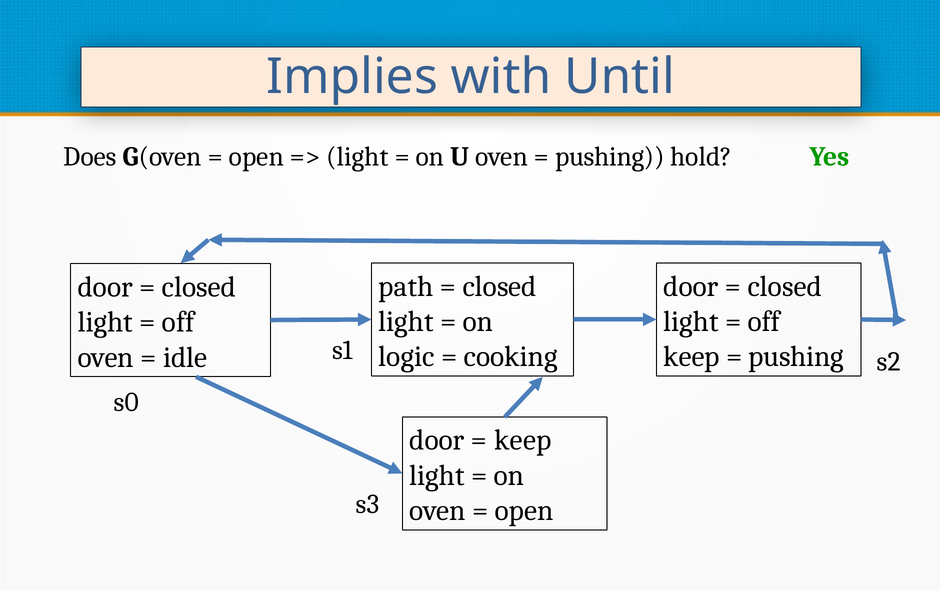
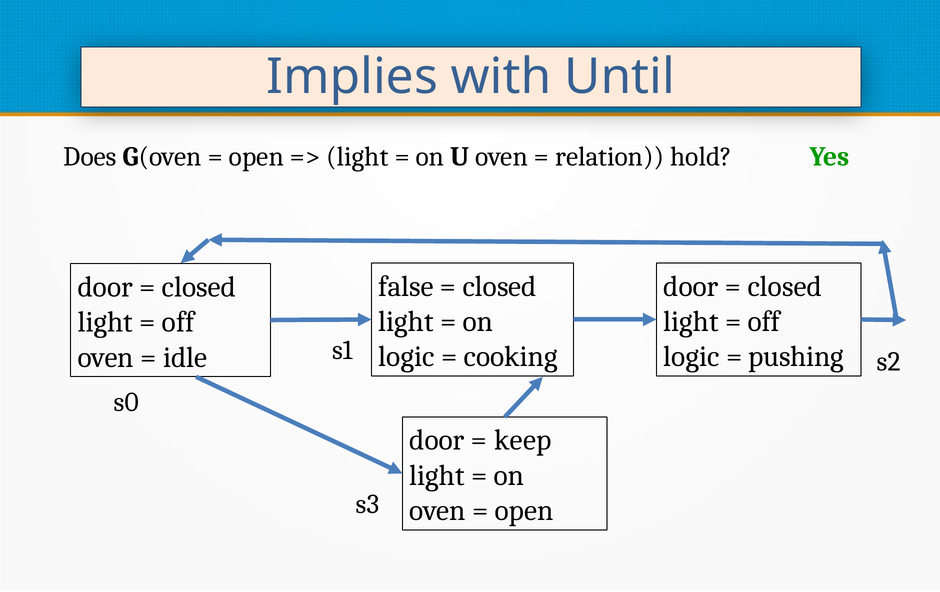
pushing at (610, 157): pushing -> relation
path: path -> false
keep at (692, 357): keep -> logic
